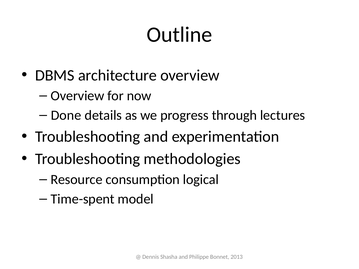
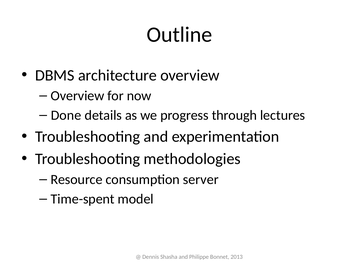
logical: logical -> server
